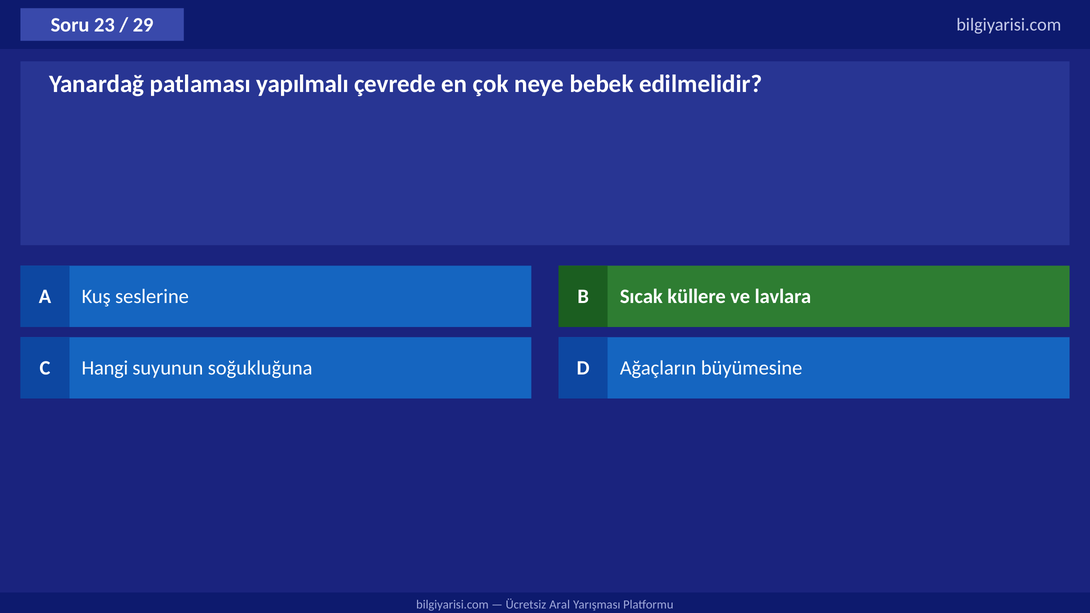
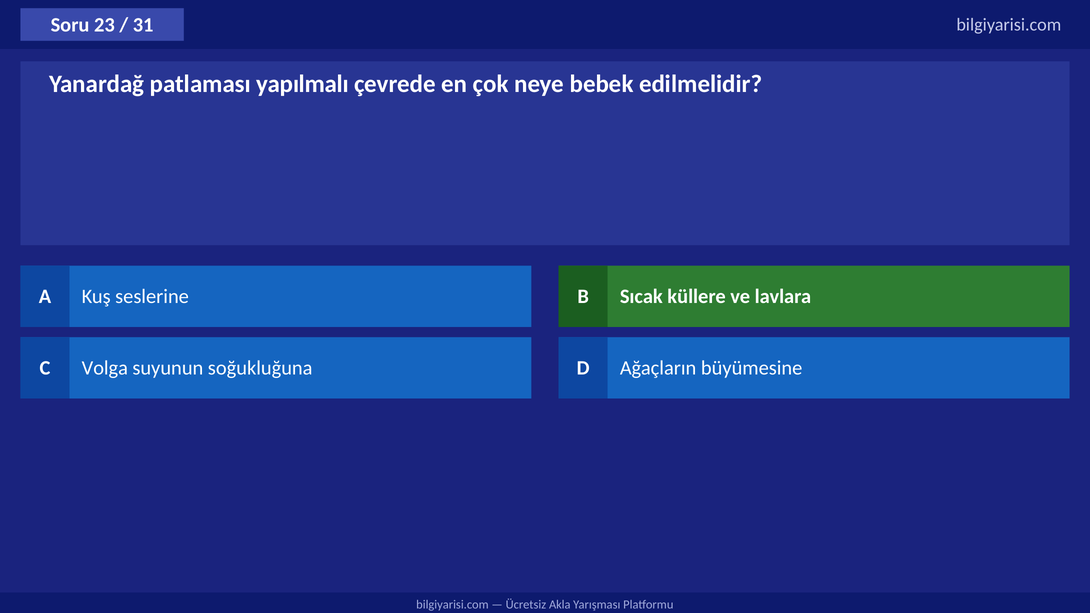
29: 29 -> 31
Hangi: Hangi -> Volga
Aral: Aral -> Akla
